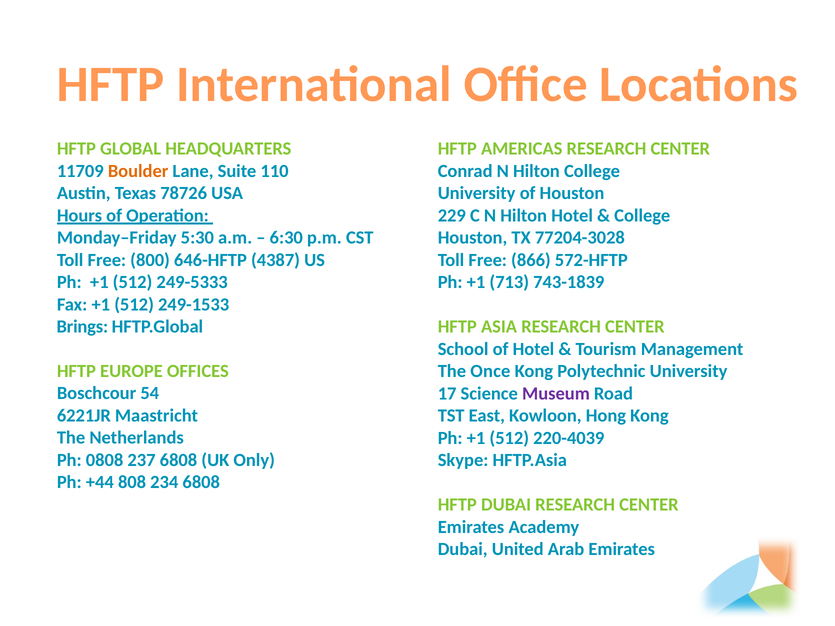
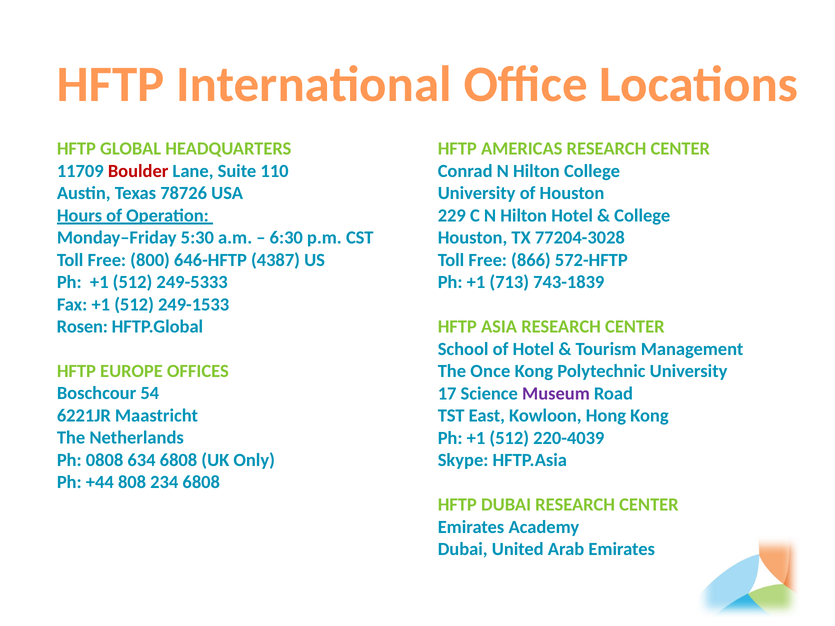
Boulder colour: orange -> red
Brings: Brings -> Rosen
237: 237 -> 634
